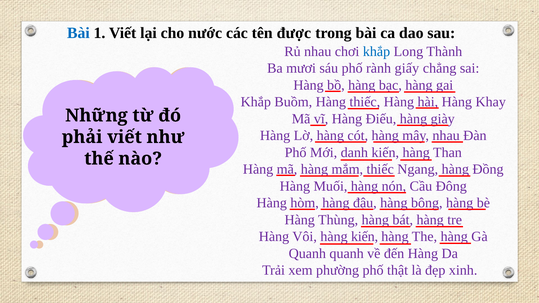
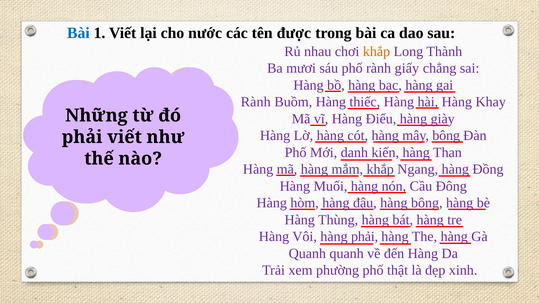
khắp at (376, 51) colour: blue -> orange
Khắp at (256, 102): Khắp -> Rành
mây nhau: nhau -> bông
mắm thiếc: thiếc -> khắp
hàng kiến: kiến -> phải
